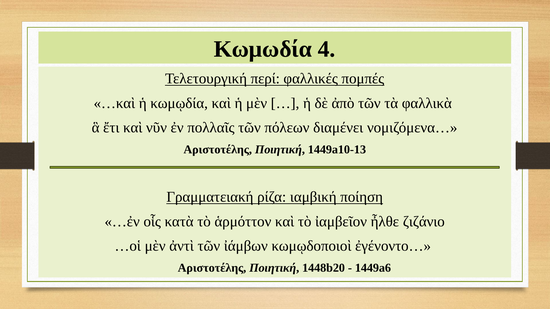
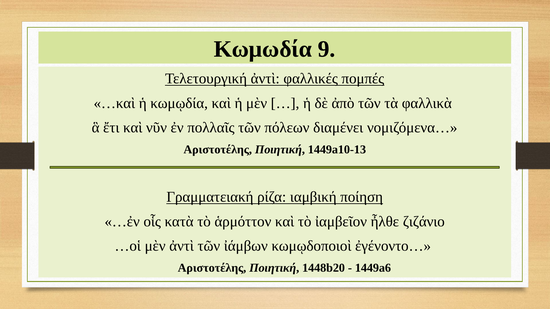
4: 4 -> 9
Τελετουργική περί: περί -> ἀντὶ
